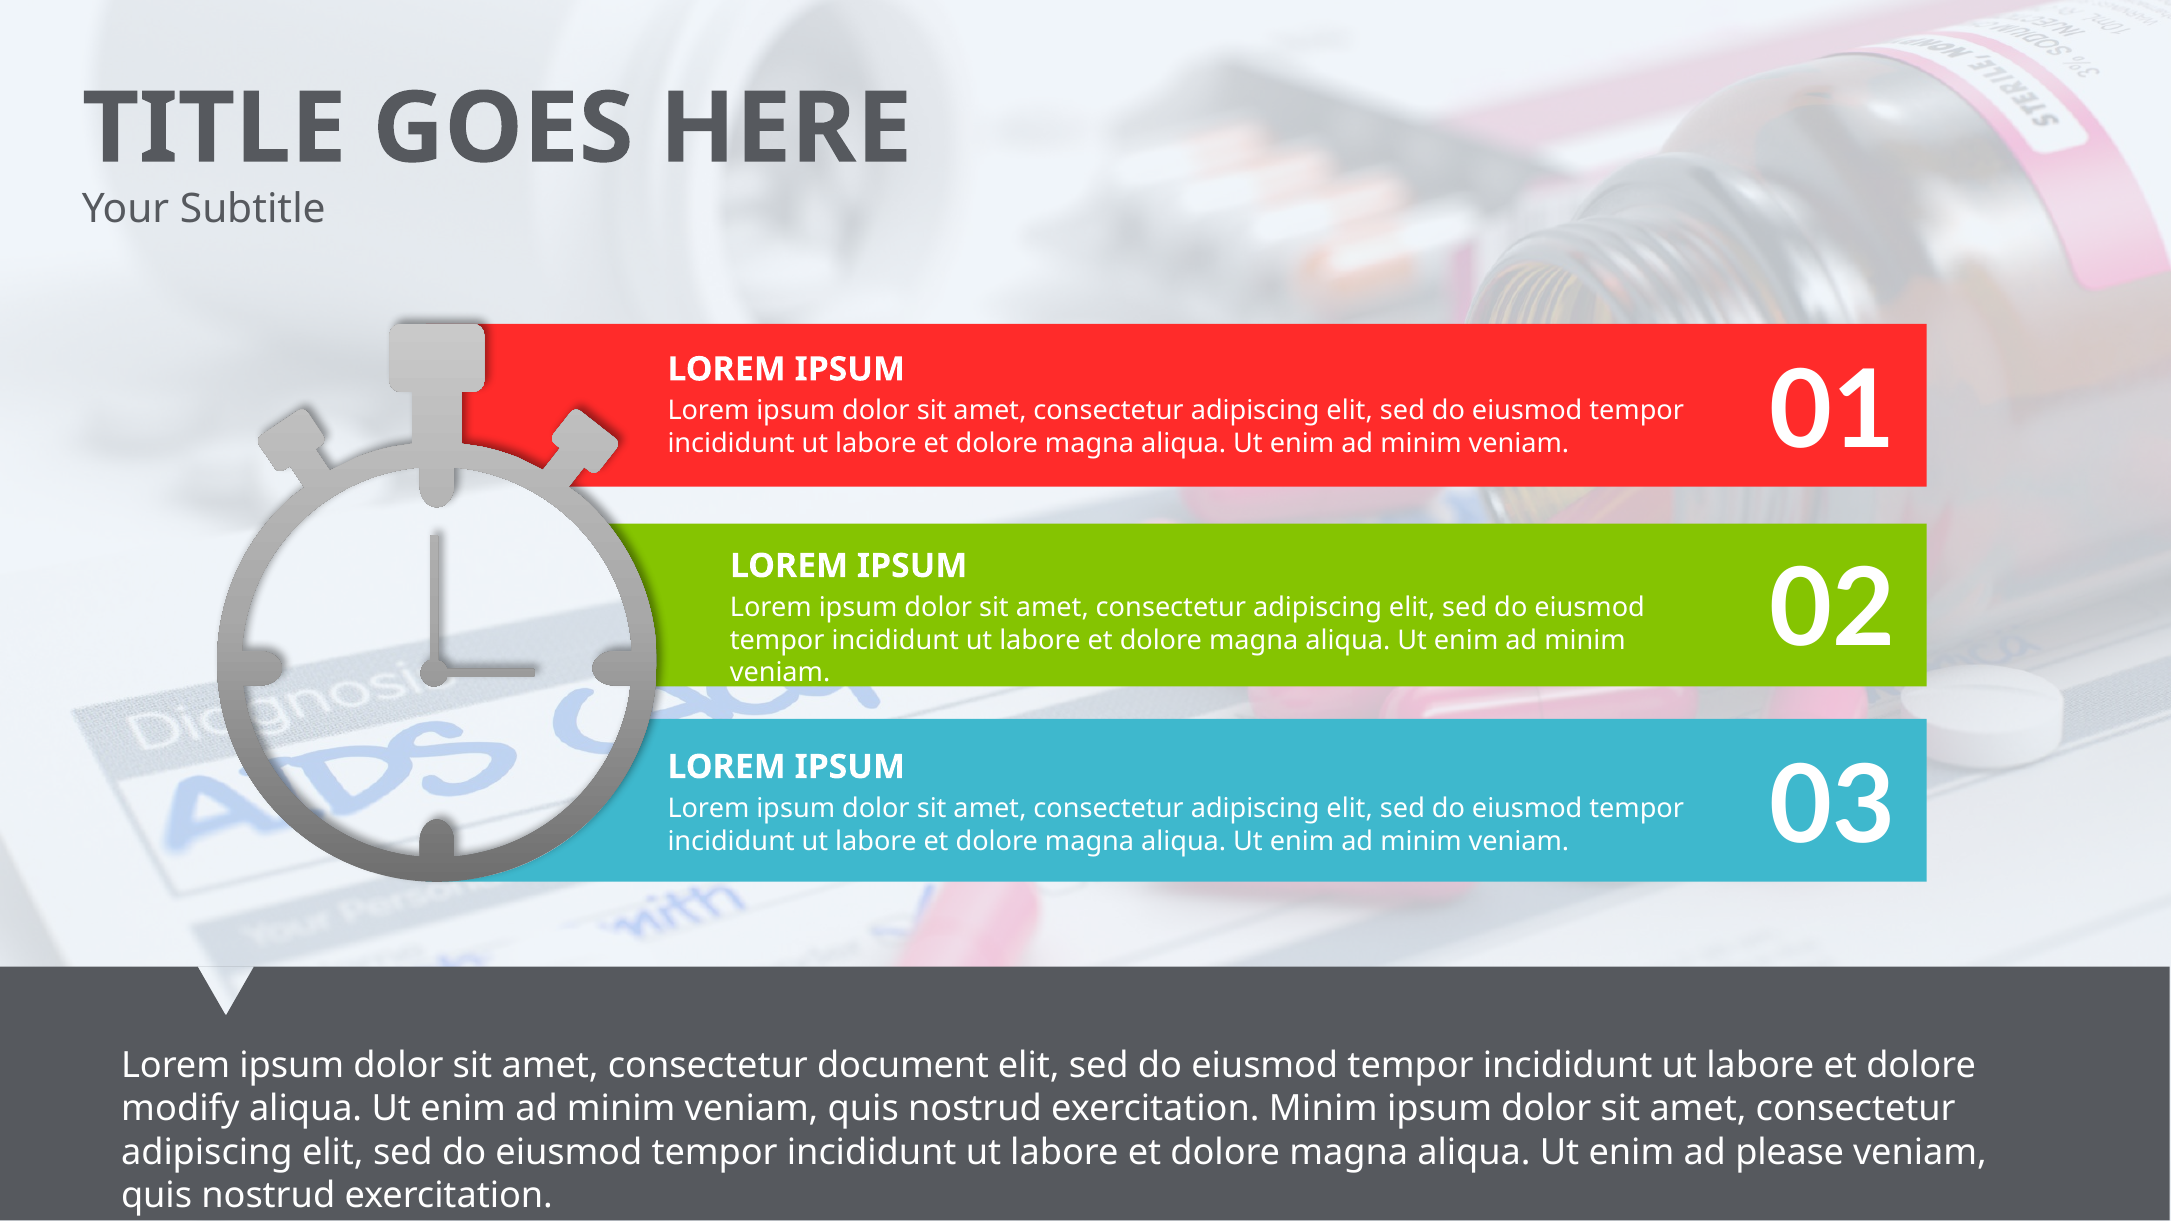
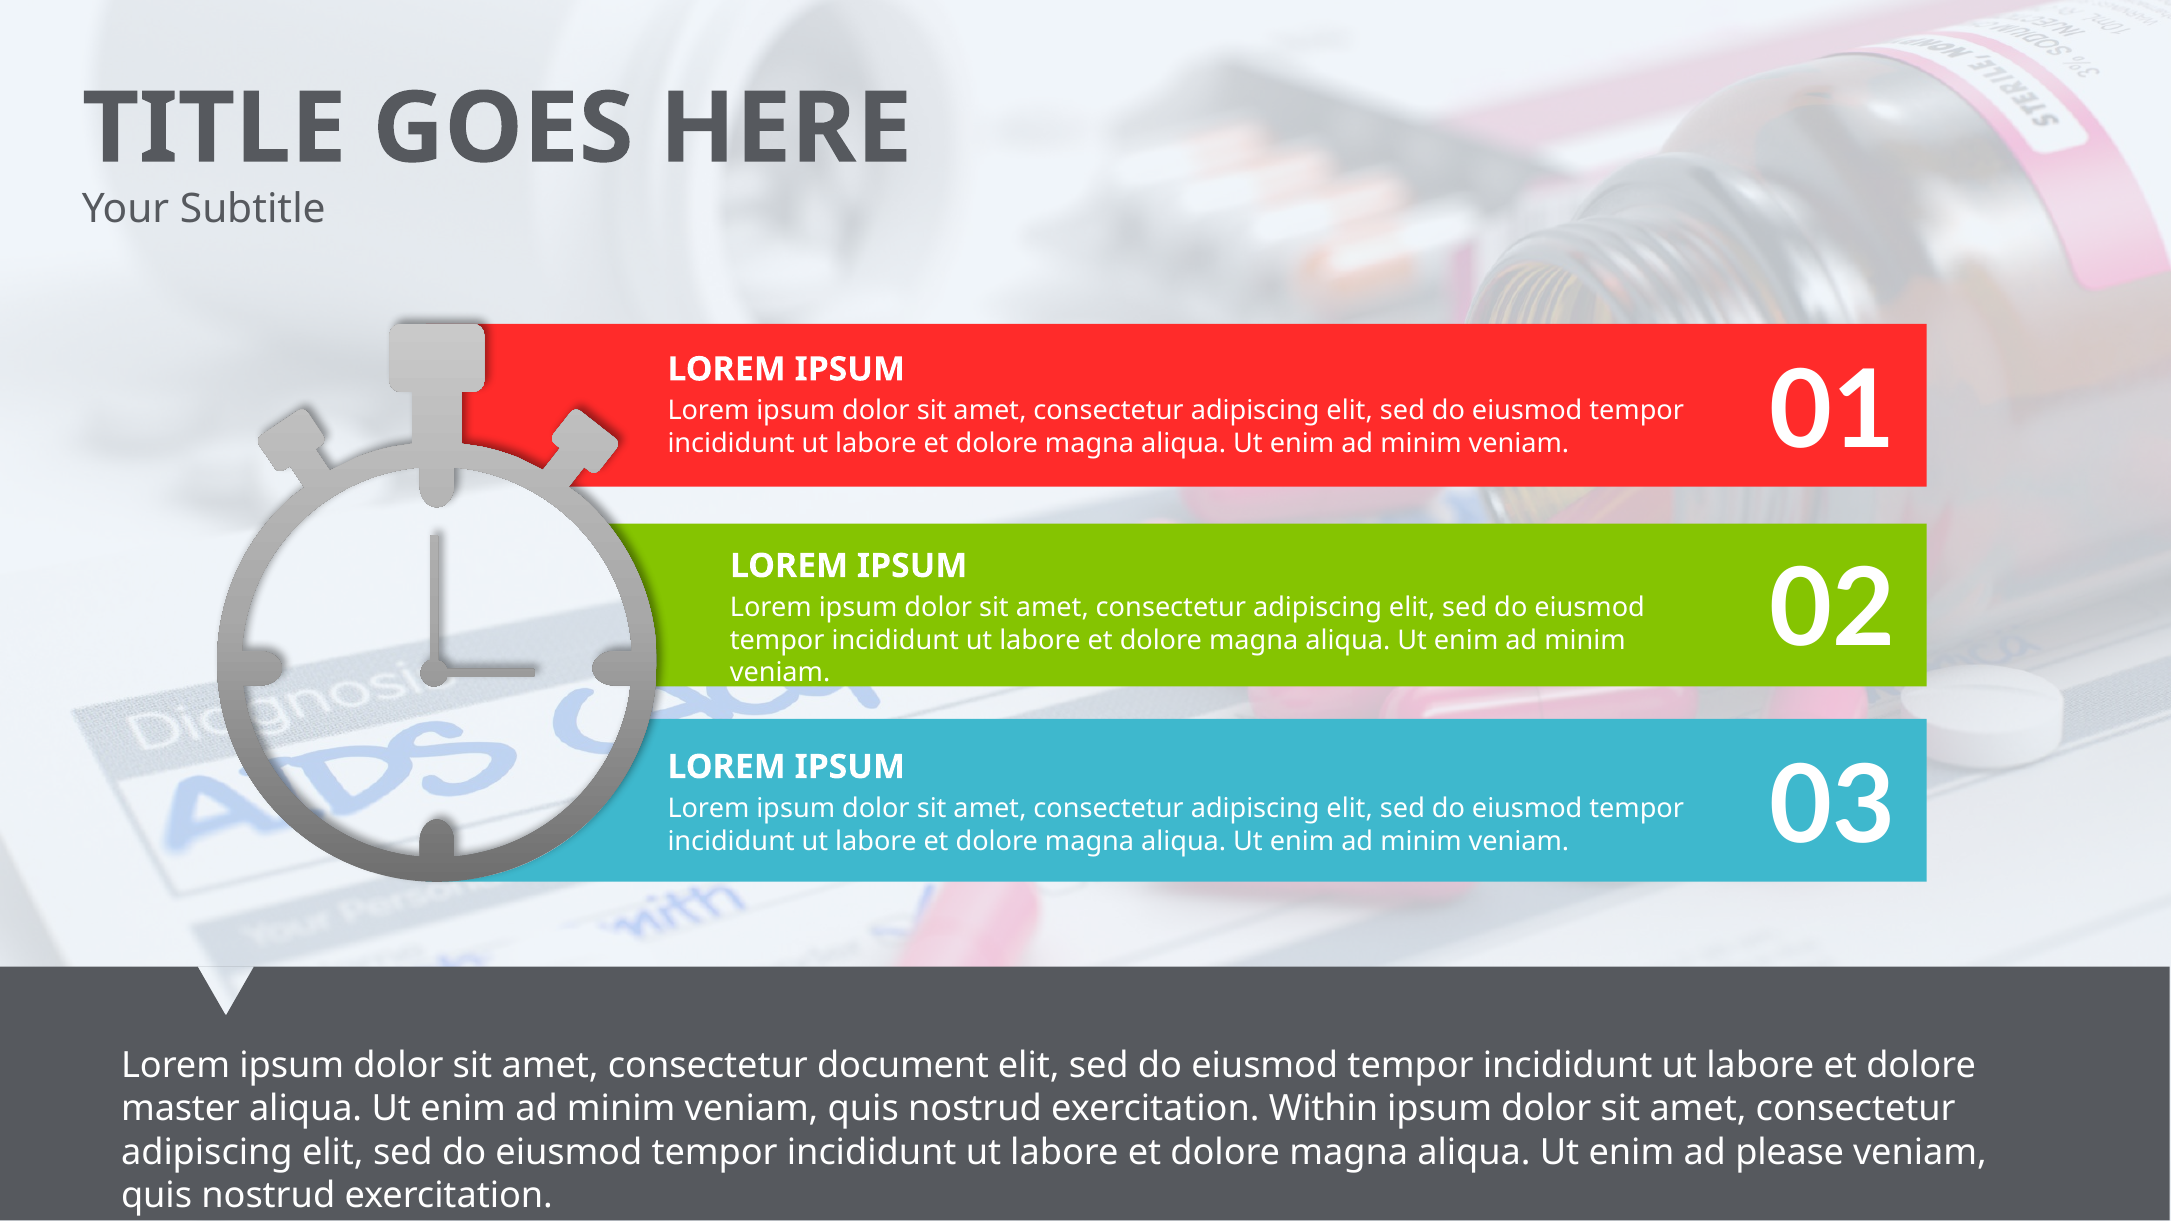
modify: modify -> master
exercitation Minim: Minim -> Within
